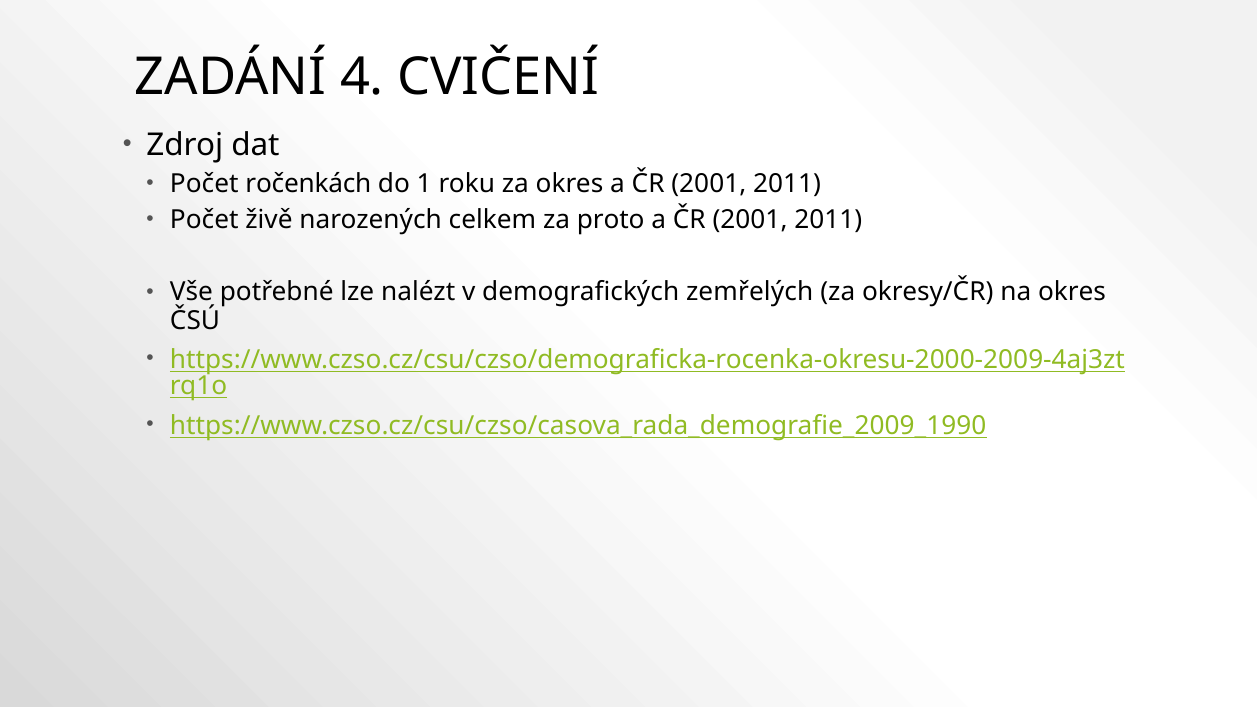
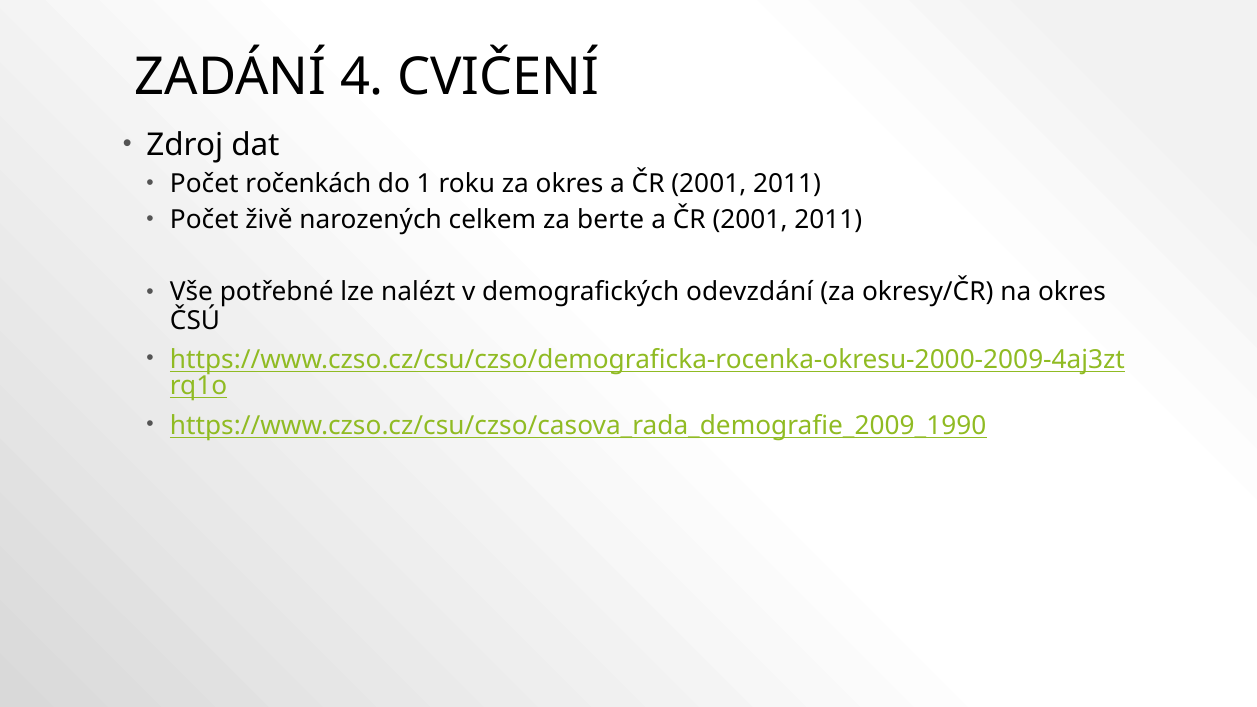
proto: proto -> berte
zemřelých: zemřelých -> odevzdání
